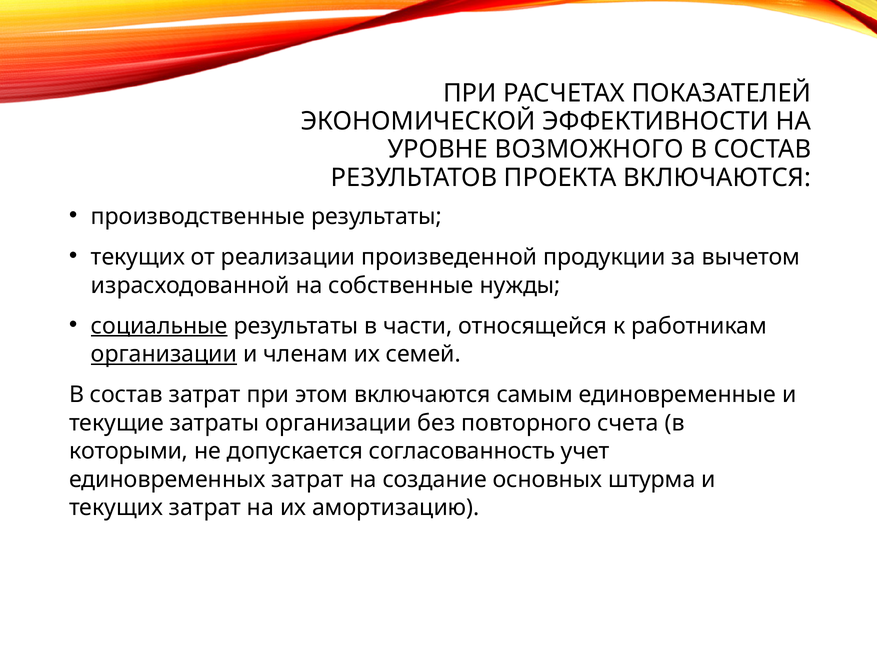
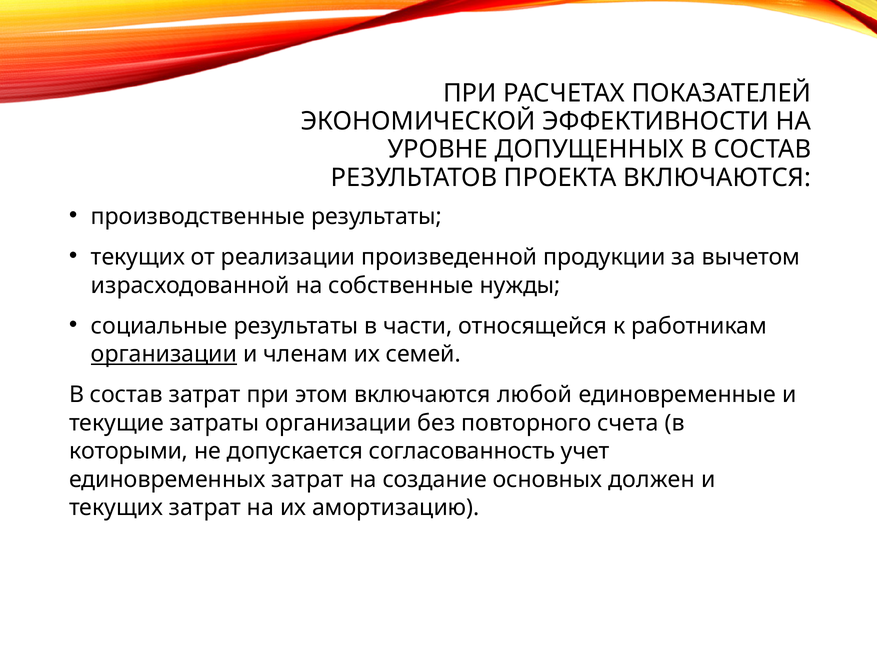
ВОЗМОЖНОГО: ВОЗМОЖНОГО -> ДОПУЩЕННЫХ
социальные underline: present -> none
самым: самым -> любой
штурма: штурма -> должен
